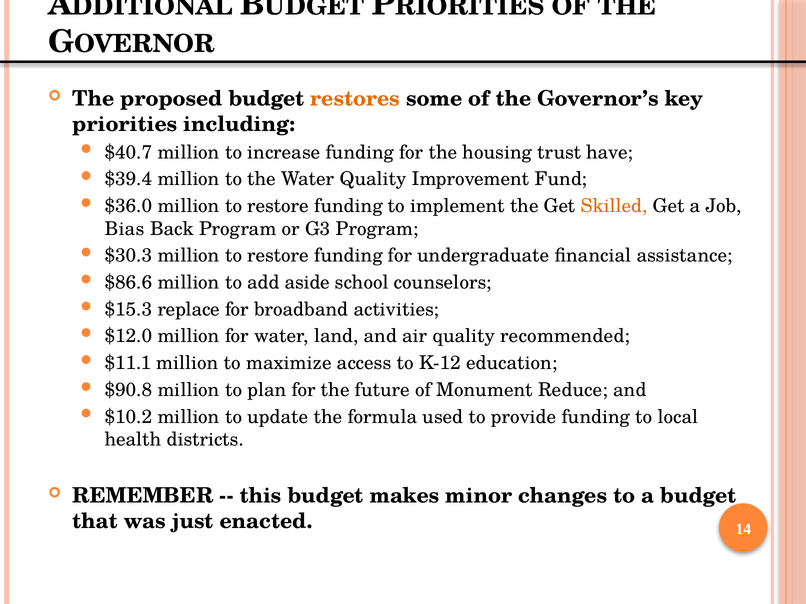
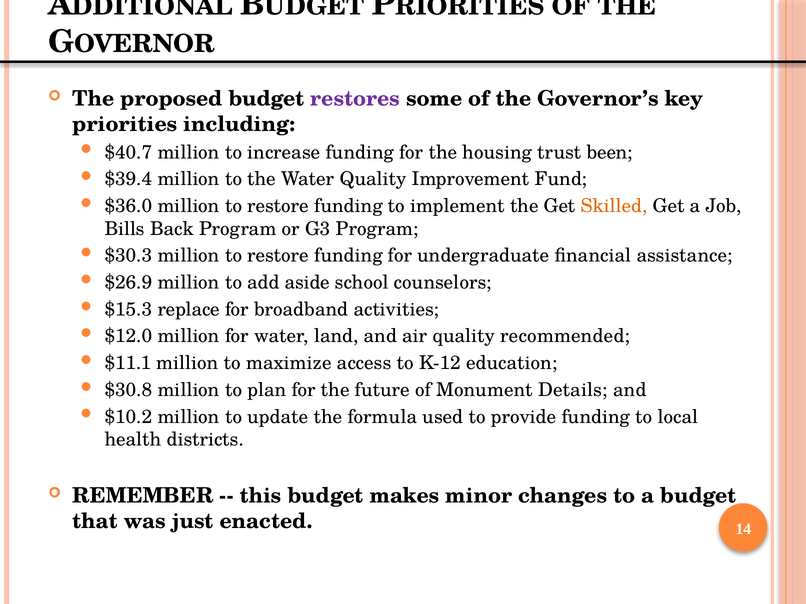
restores colour: orange -> purple
have: have -> been
Bias: Bias -> Bills
$86.6: $86.6 -> $26.9
$90.8: $90.8 -> $30.8
Reduce: Reduce -> Details
